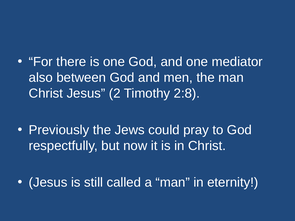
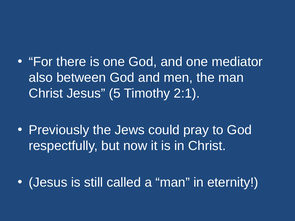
2: 2 -> 5
2:8: 2:8 -> 2:1
